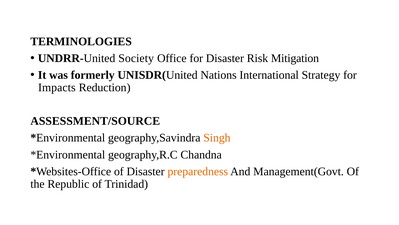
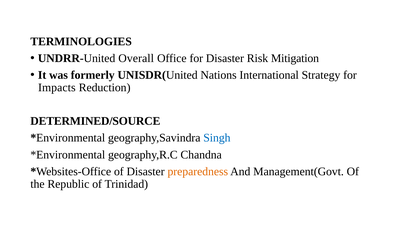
Society: Society -> Overall
ASSESSMENT/SOURCE: ASSESSMENT/SOURCE -> DETERMINED/SOURCE
Singh colour: orange -> blue
